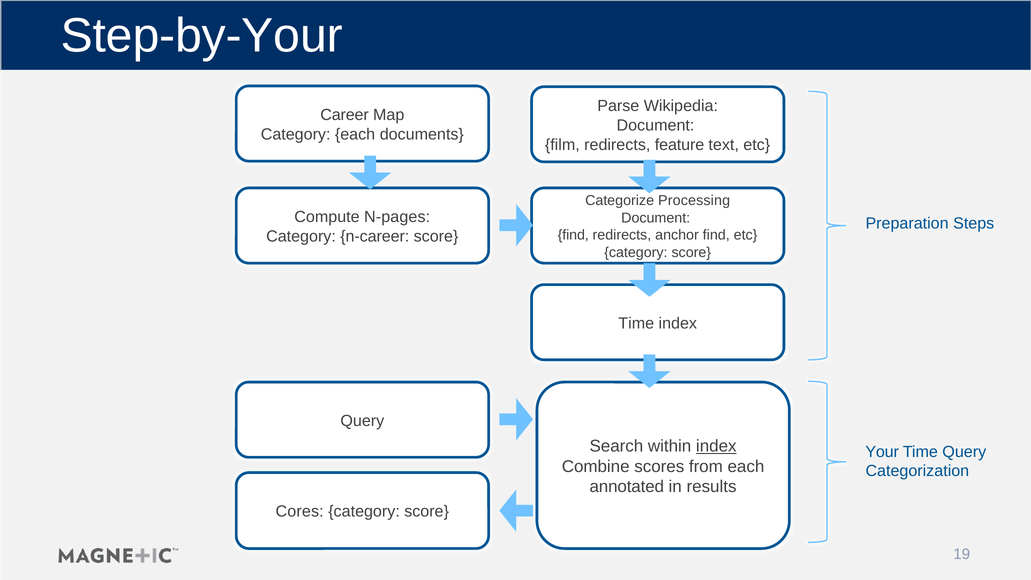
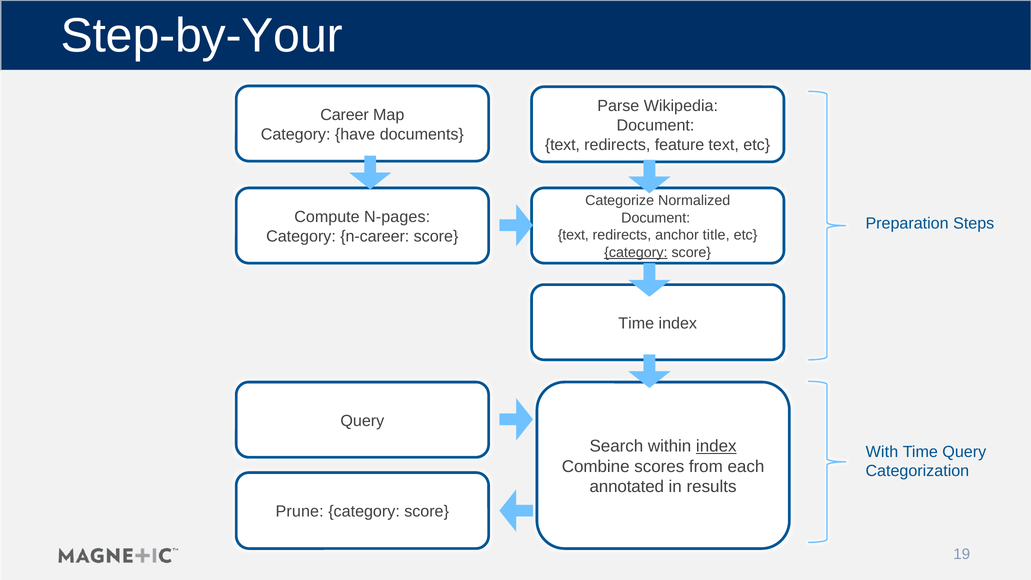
Category each: each -> have
film at (562, 145): film -> text
Processing: Processing -> Normalized
find at (573, 235): find -> text
anchor find: find -> title
category at (636, 252) underline: none -> present
Your: Your -> With
Cores: Cores -> Prune
